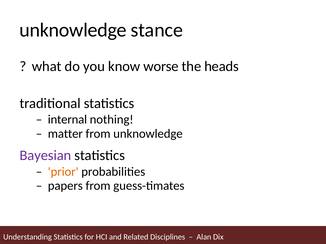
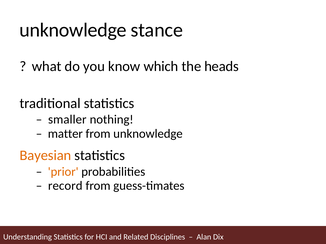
worse: worse -> which
internal: internal -> smaller
Bayesian colour: purple -> orange
papers: papers -> record
